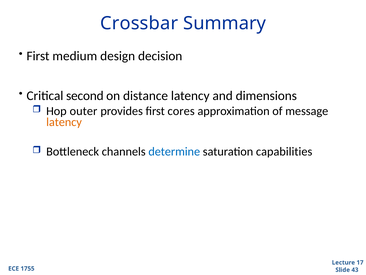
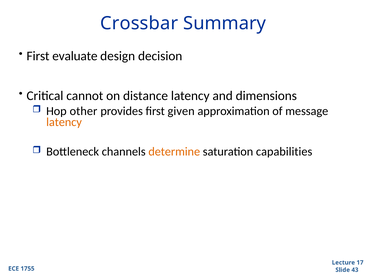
medium: medium -> evaluate
second: second -> cannot
outer: outer -> other
cores: cores -> given
determine colour: blue -> orange
